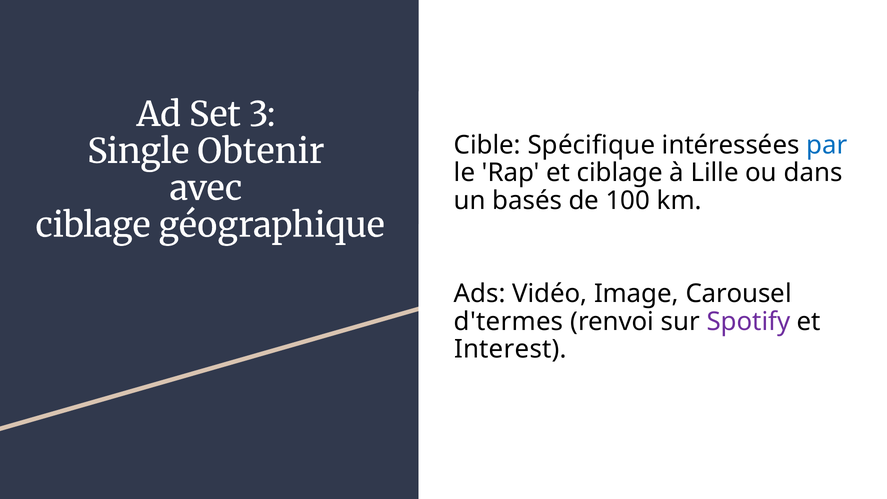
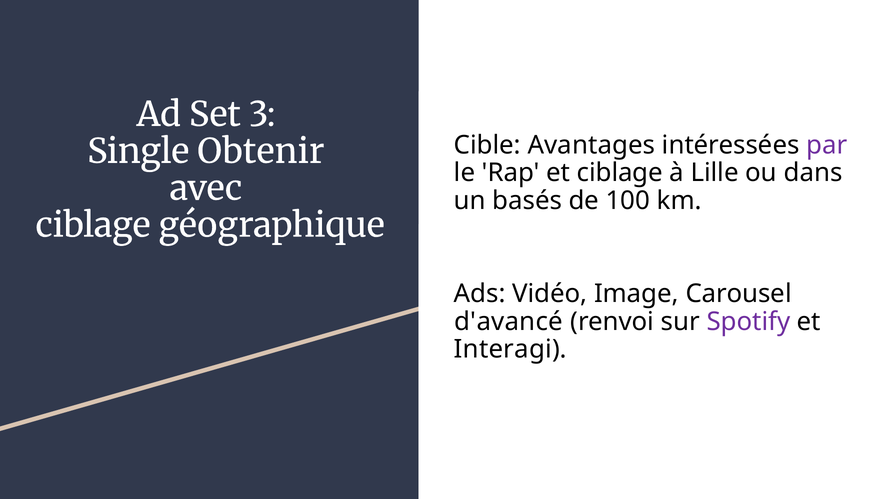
Spécifique: Spécifique -> Avantages
par colour: blue -> purple
d'termes: d'termes -> d'avancé
Interest: Interest -> Interagi
